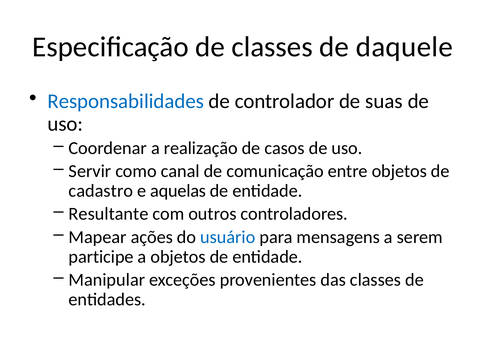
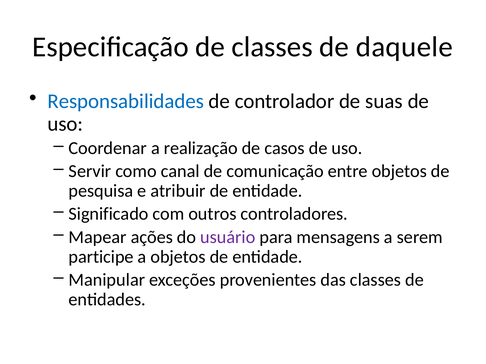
cadastro: cadastro -> pesquisa
aquelas: aquelas -> atribuir
Resultante: Resultante -> Significado
usuário colour: blue -> purple
